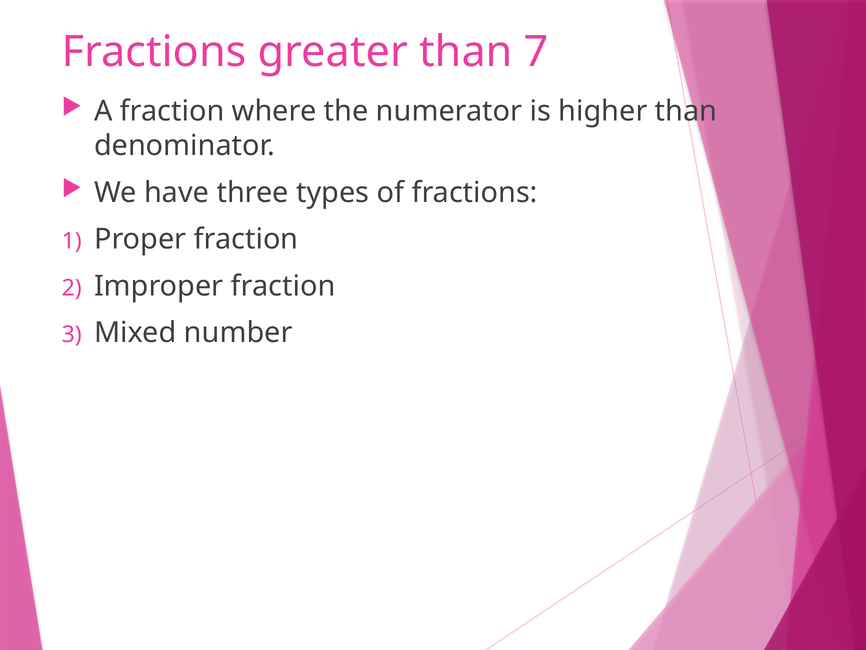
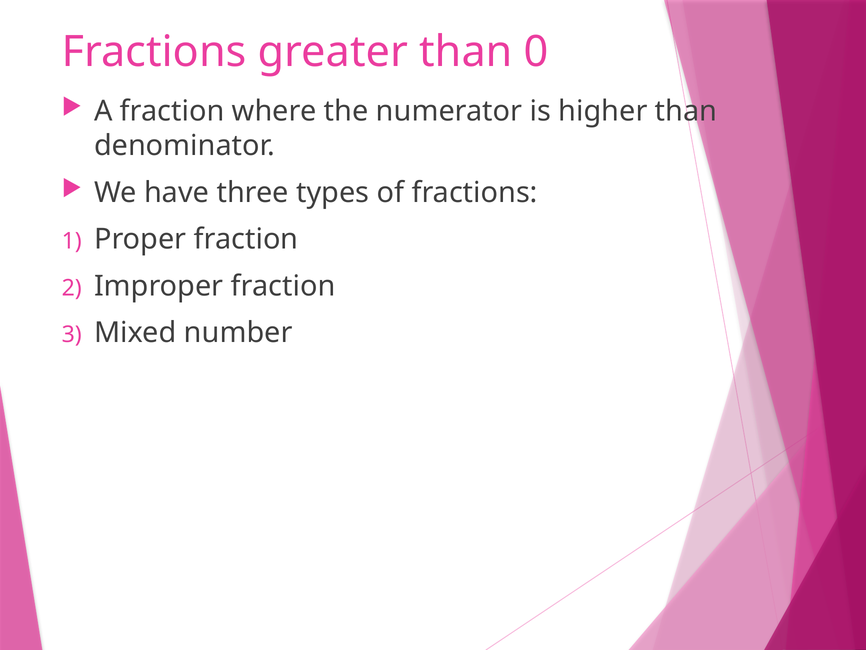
7: 7 -> 0
